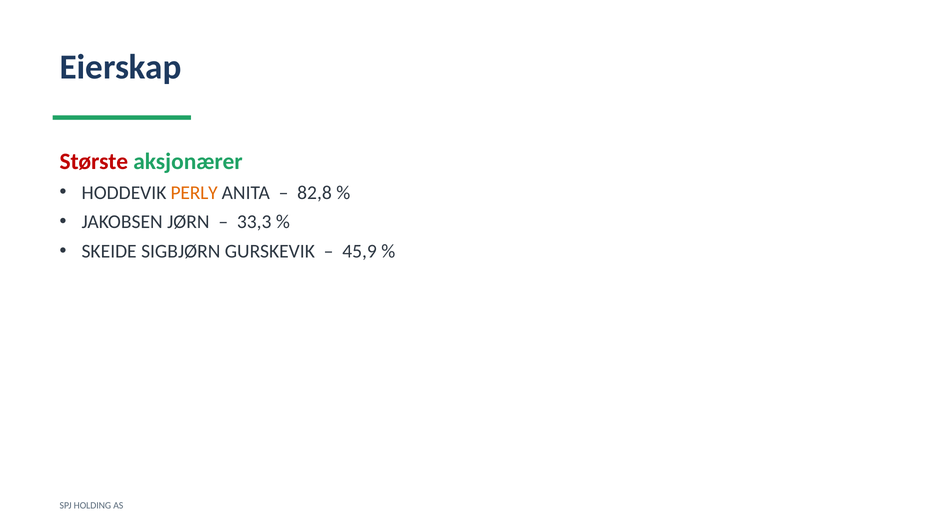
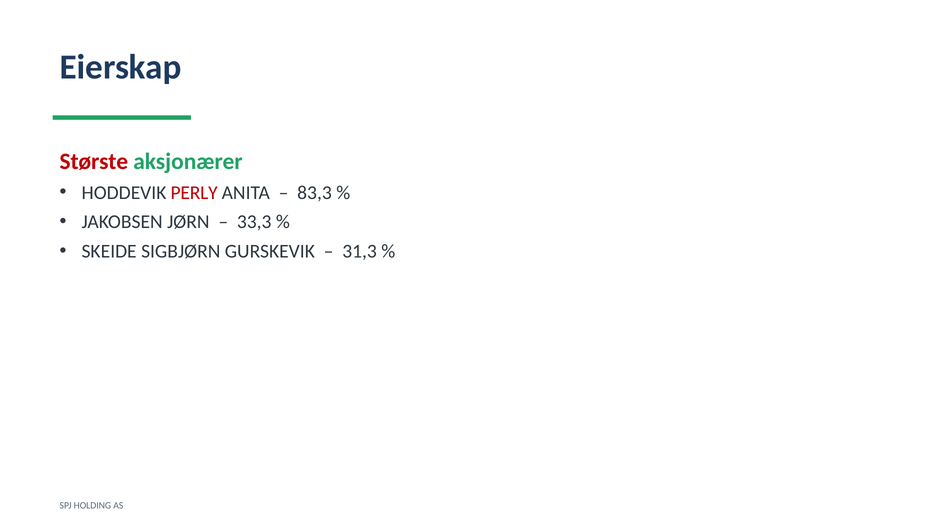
PERLY colour: orange -> red
82,8: 82,8 -> 83,3
45,9: 45,9 -> 31,3
